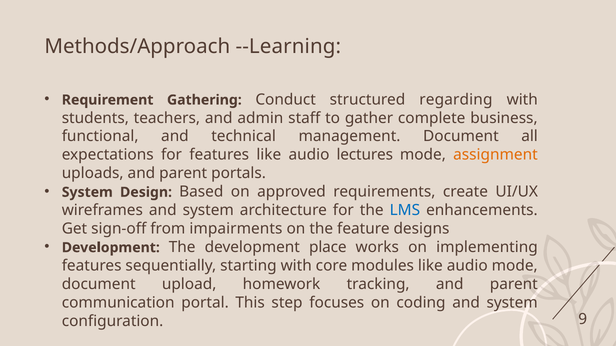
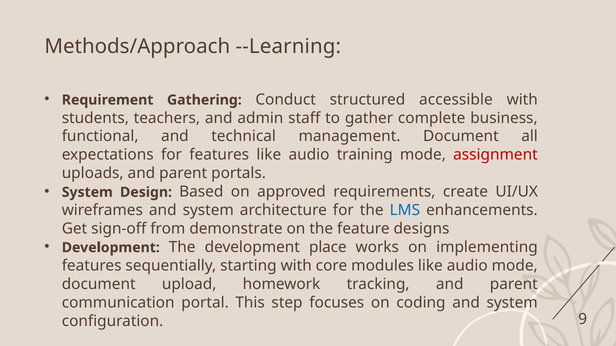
regarding: regarding -> accessible
lectures: lectures -> training
assignment colour: orange -> red
impairments: impairments -> demonstrate
